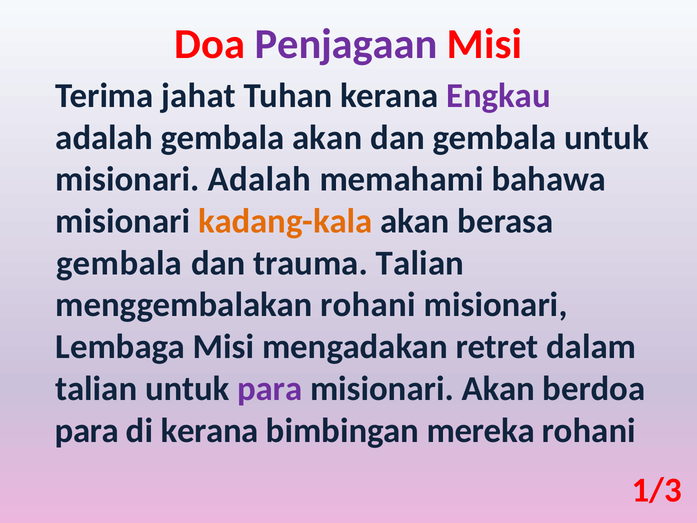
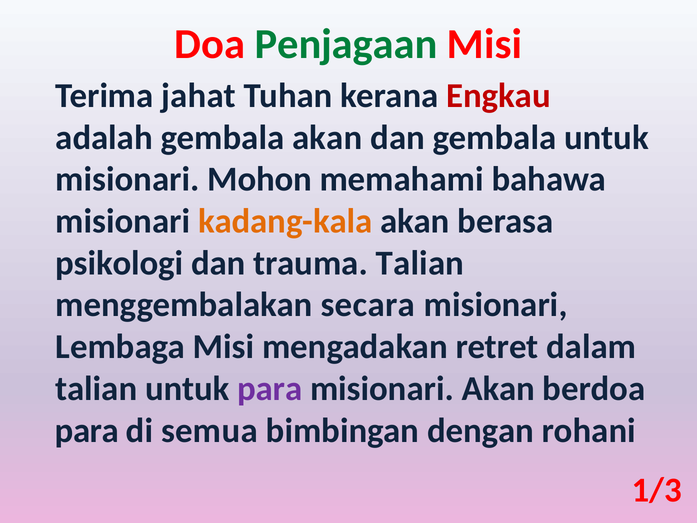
Penjagaan colour: purple -> green
Engkau colour: purple -> red
misionari Adalah: Adalah -> Mohon
gembala at (119, 263): gembala -> psikologi
menggembalakan rohani: rohani -> secara
di kerana: kerana -> semua
mereka: mereka -> dengan
